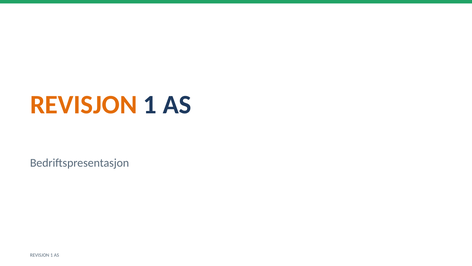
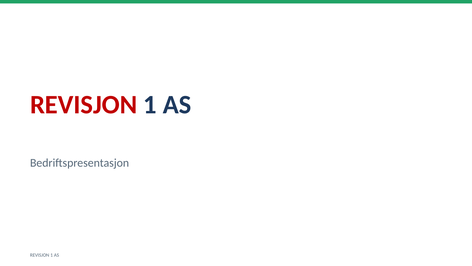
REVISJON at (84, 105) colour: orange -> red
